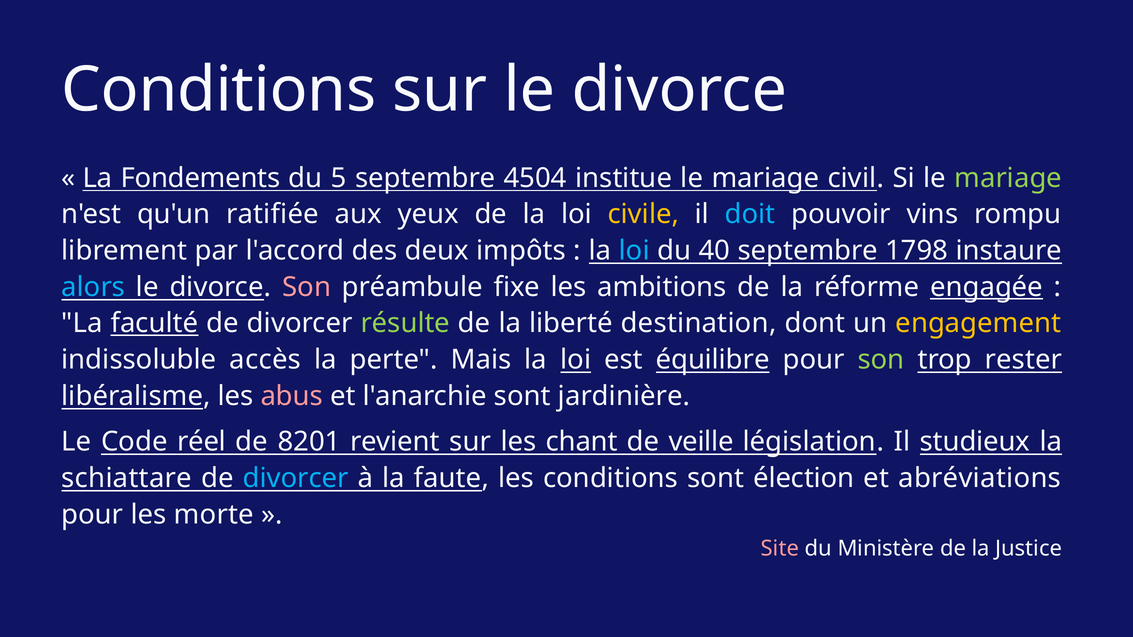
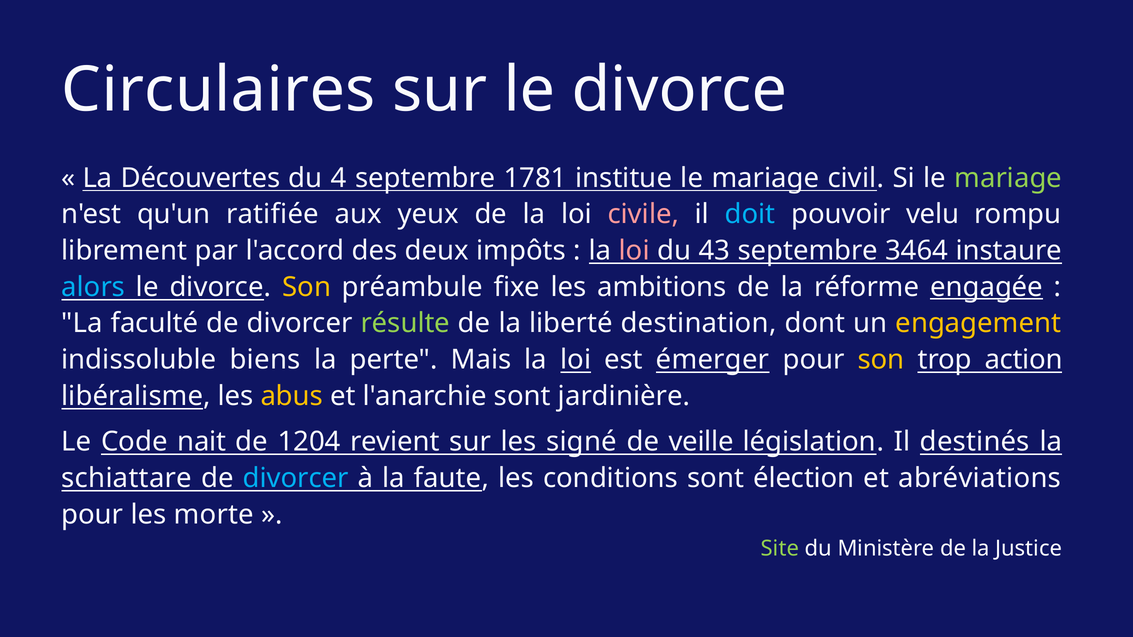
Conditions at (219, 90): Conditions -> Circulaires
Fondements: Fondements -> Découvertes
5: 5 -> 4
4504: 4504 -> 1781
civile colour: yellow -> pink
vins: vins -> velu
loi at (634, 251) colour: light blue -> pink
40: 40 -> 43
1798: 1798 -> 3464
Son at (307, 287) colour: pink -> yellow
faculté underline: present -> none
accès: accès -> biens
équilibre: équilibre -> émerger
son at (881, 360) colour: light green -> yellow
rester: rester -> action
abus colour: pink -> yellow
réel: réel -> nait
8201: 8201 -> 1204
chant: chant -> signé
studieux: studieux -> destinés
Site colour: pink -> light green
